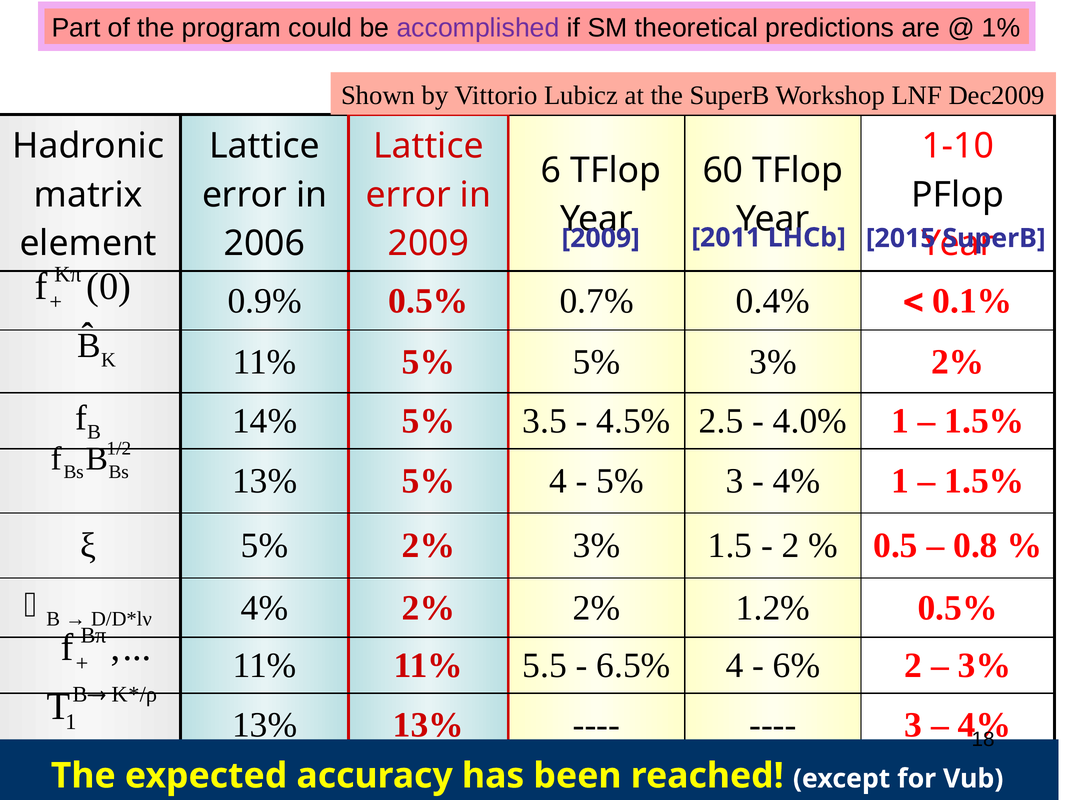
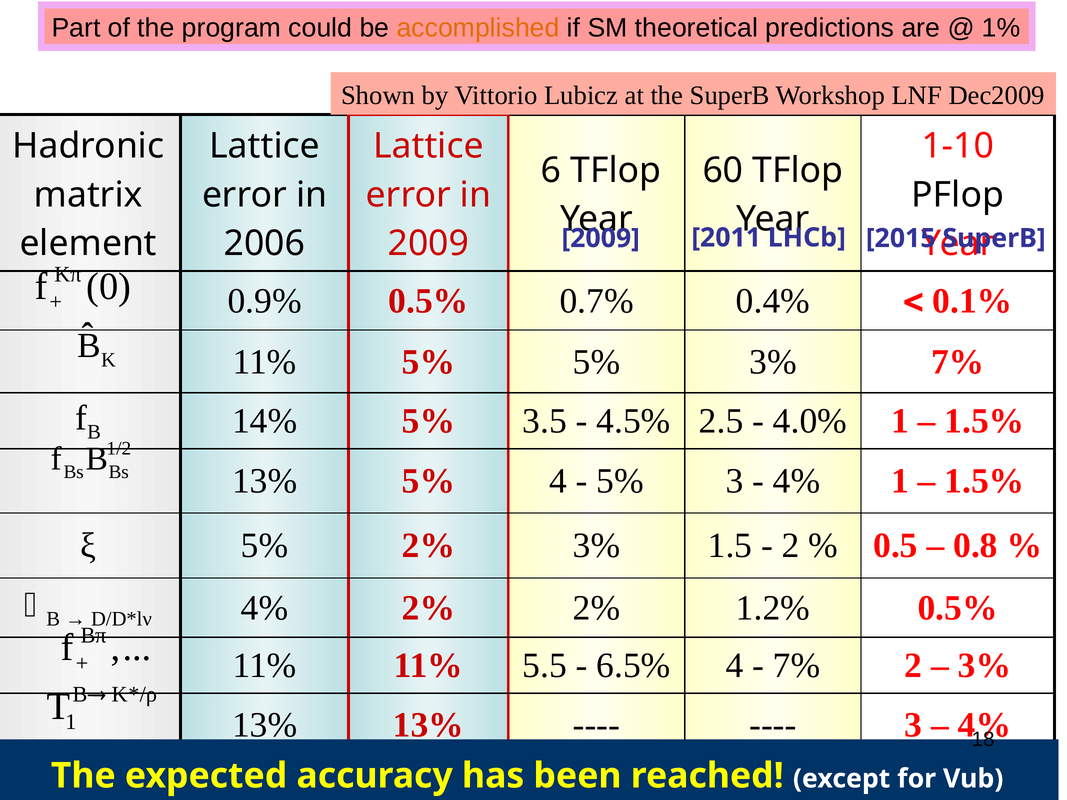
accomplished colour: purple -> orange
3% 2%: 2% -> 7%
6% at (797, 666): 6% -> 7%
